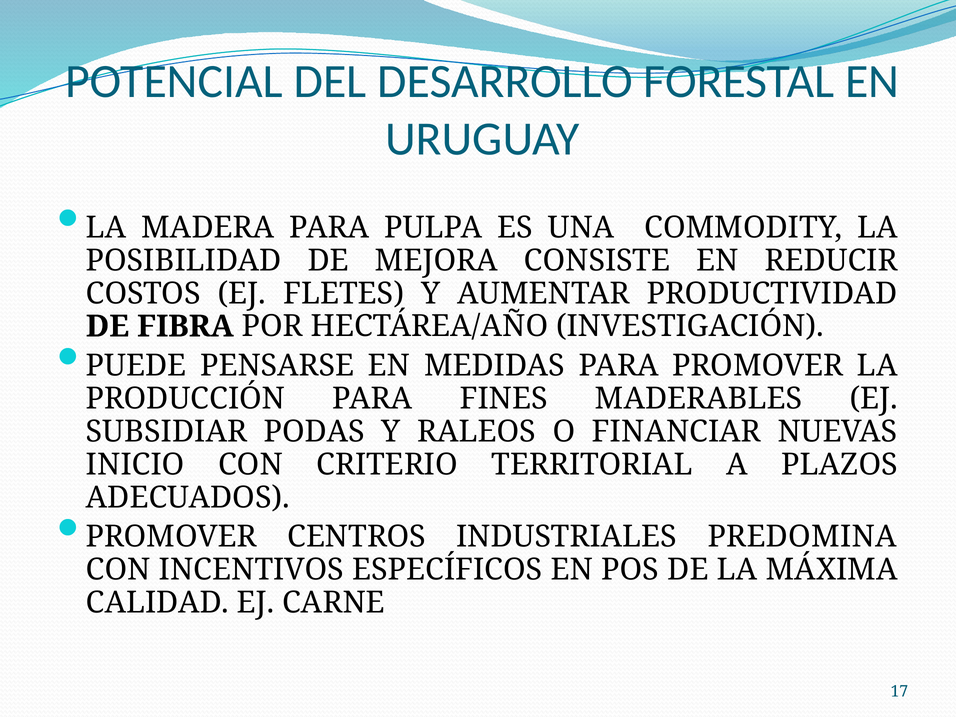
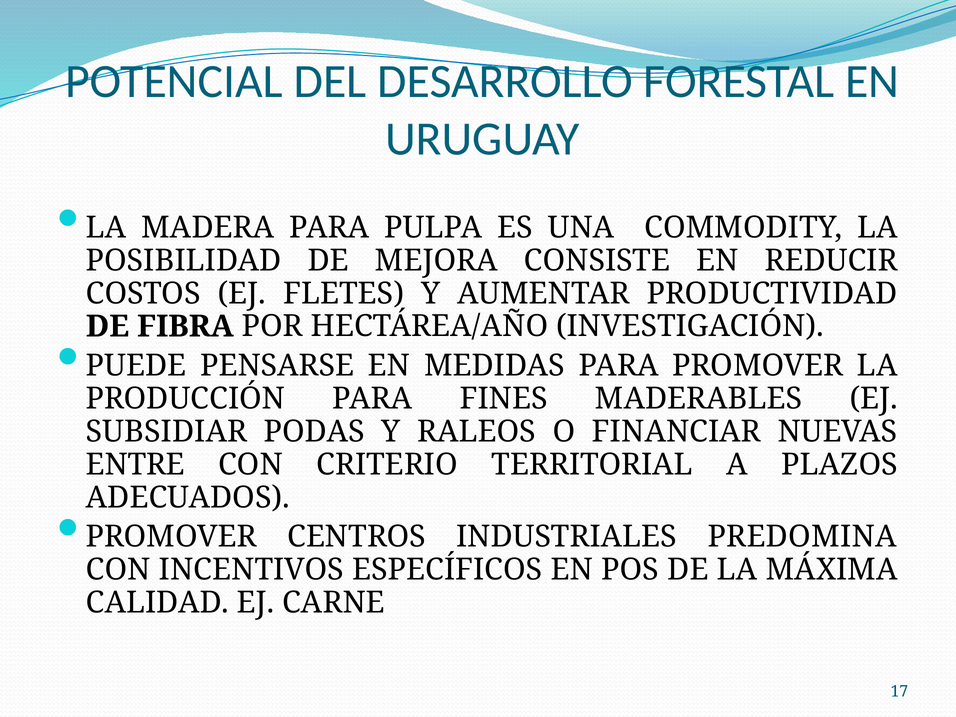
INICIO: INICIO -> ENTRE
